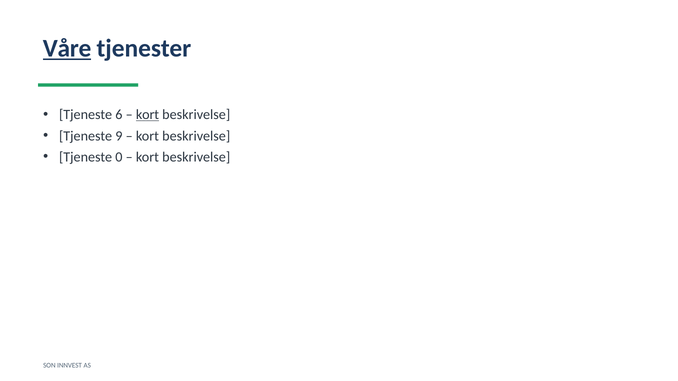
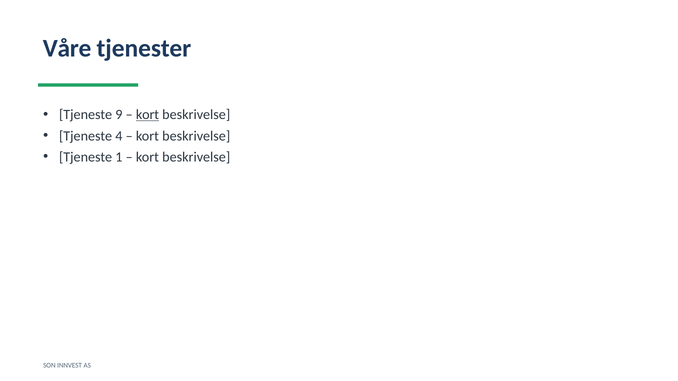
Våre underline: present -> none
6: 6 -> 9
9: 9 -> 4
0: 0 -> 1
